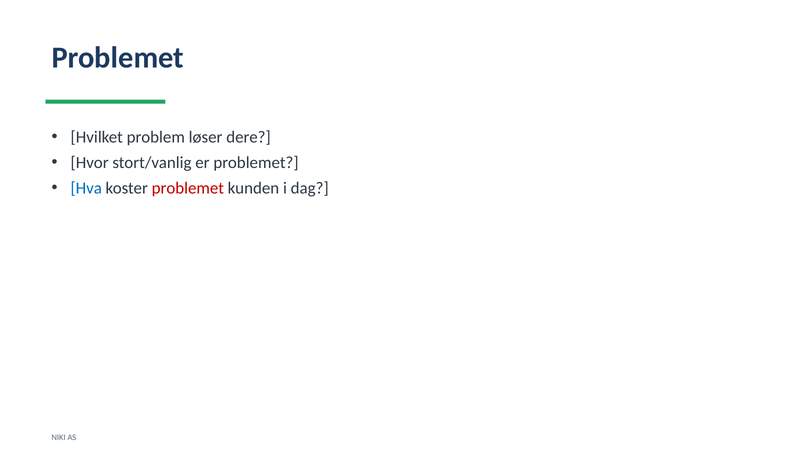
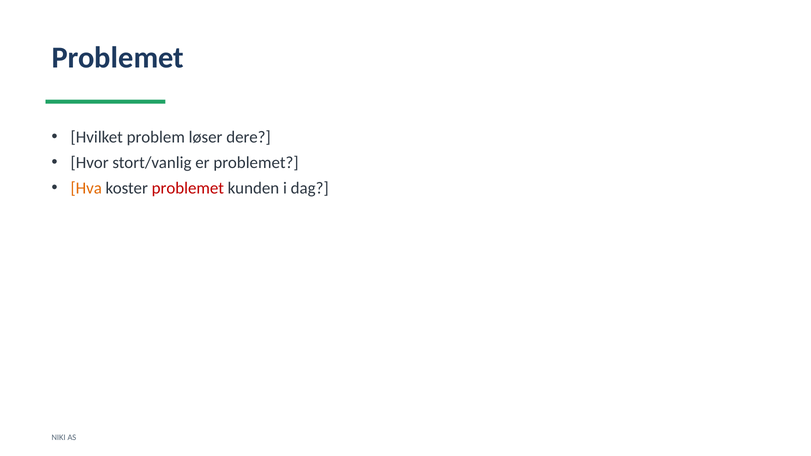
Hva colour: blue -> orange
